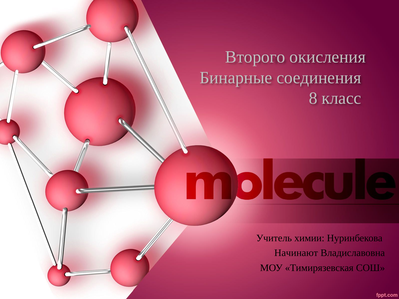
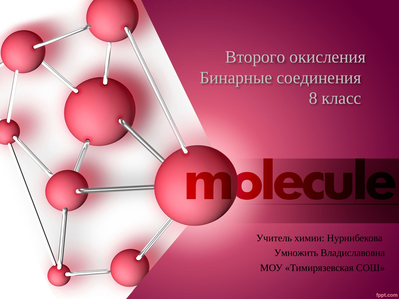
Начинают: Начинают -> Умножить
